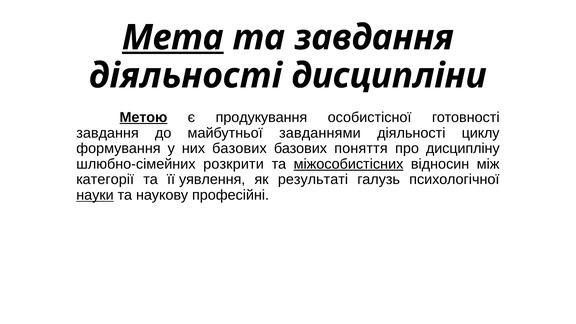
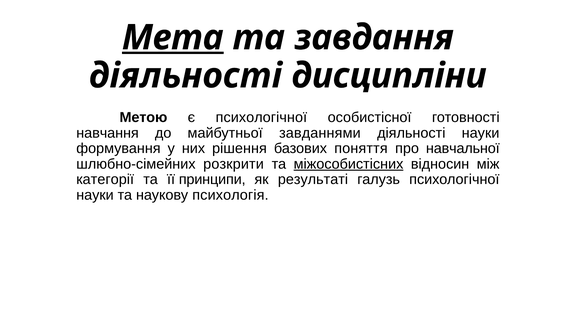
Метою underline: present -> none
є продукування: продукування -> психологічної
завдання at (108, 133): завдання -> навчання
діяльності циклу: циклу -> науки
них базових: базових -> рішення
дисципліну: дисципліну -> навчальної
уявлення: уявлення -> принципи
науки at (95, 195) underline: present -> none
професійні: професійні -> психологія
